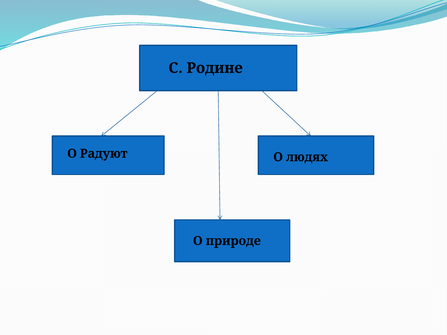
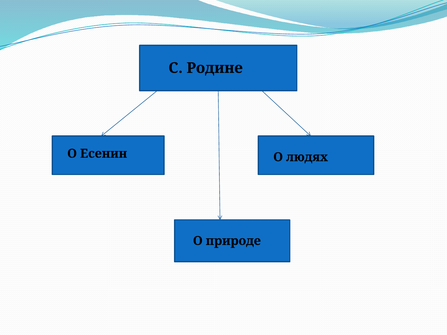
Радуют: Радуют -> Есенин
